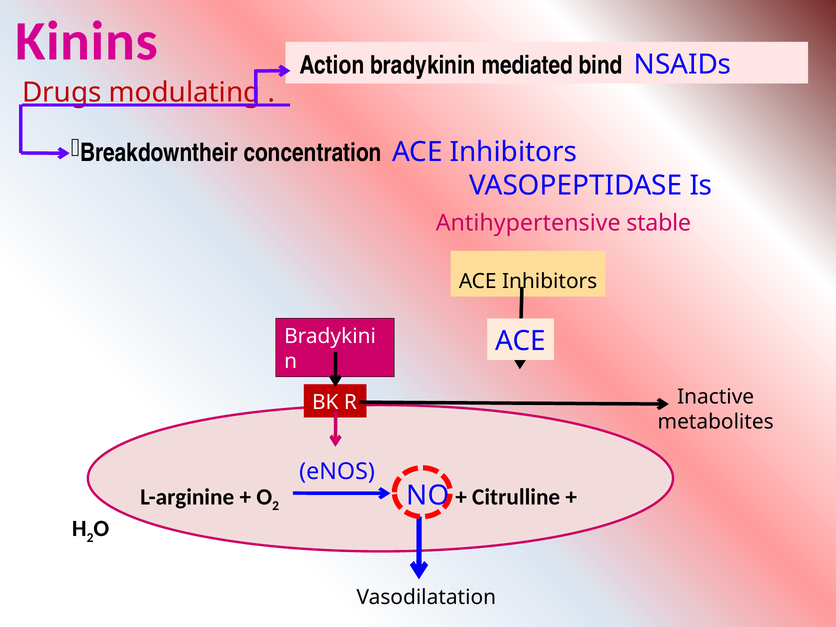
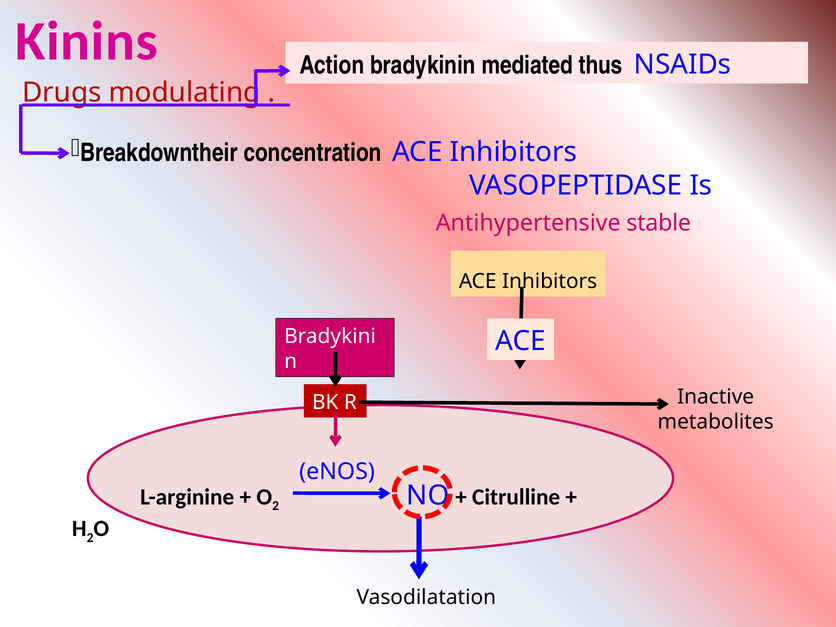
bind: bind -> thus
